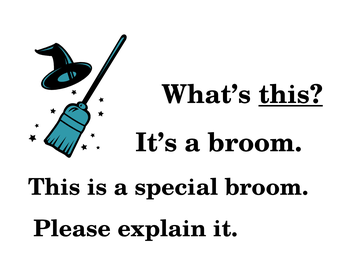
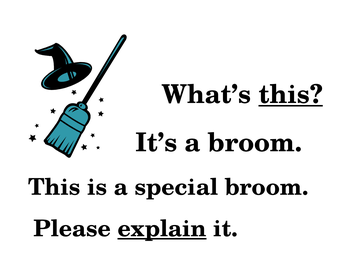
explain underline: none -> present
